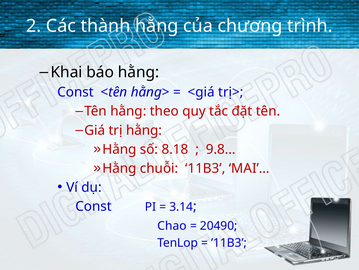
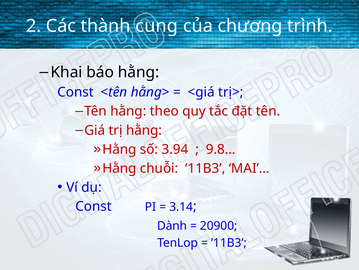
thành hằng: hằng -> cung
8.18: 8.18 -> 3.94
Chao: Chao -> Dành
20490: 20490 -> 20900
